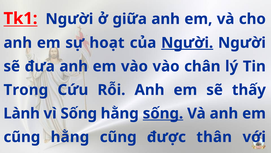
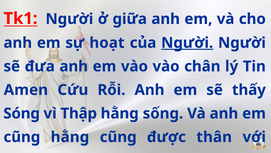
Trong: Trong -> Amen
Lành: Lành -> Sóng
vì Sống: Sống -> Thập
sống at (163, 113) underline: present -> none
